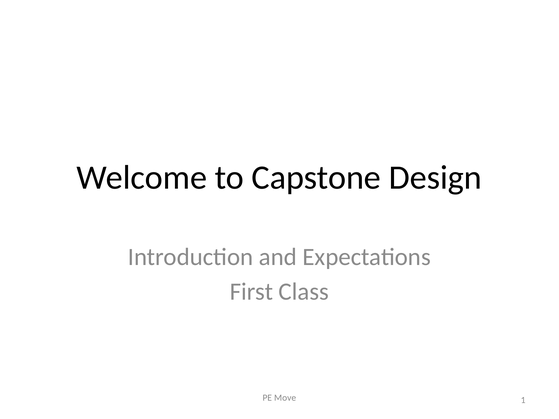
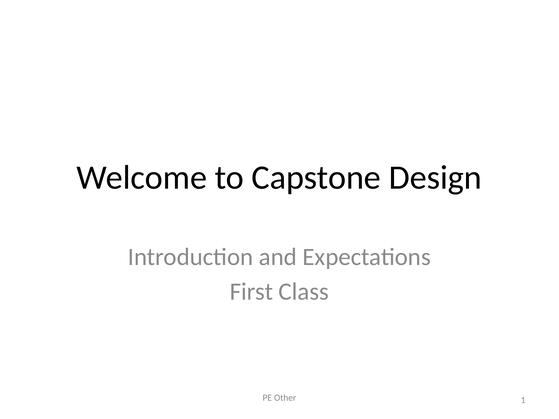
Move: Move -> Other
